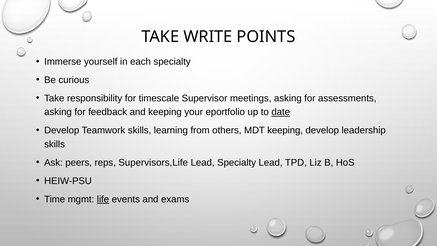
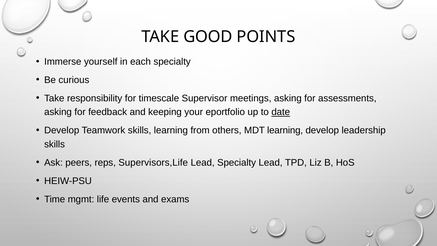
WRITE: WRITE -> GOOD
MDT keeping: keeping -> learning
life underline: present -> none
